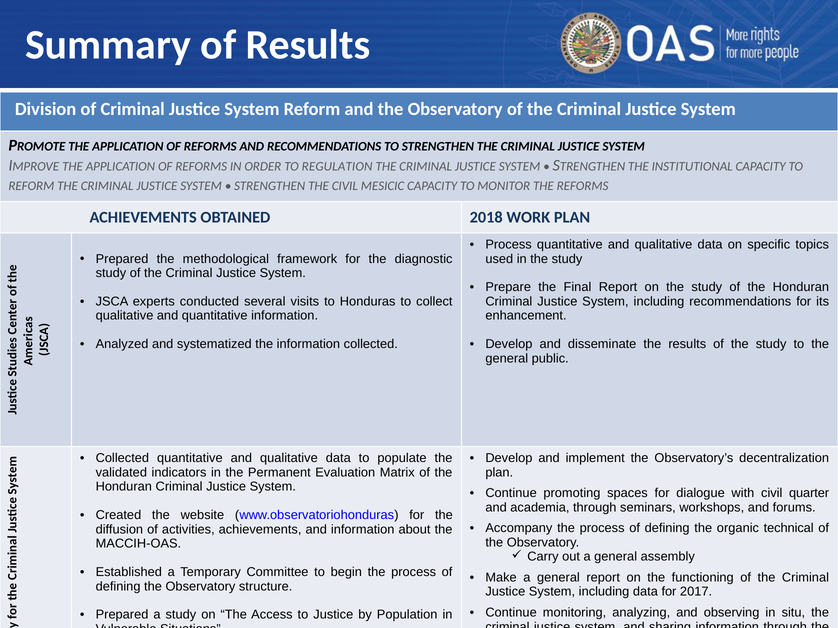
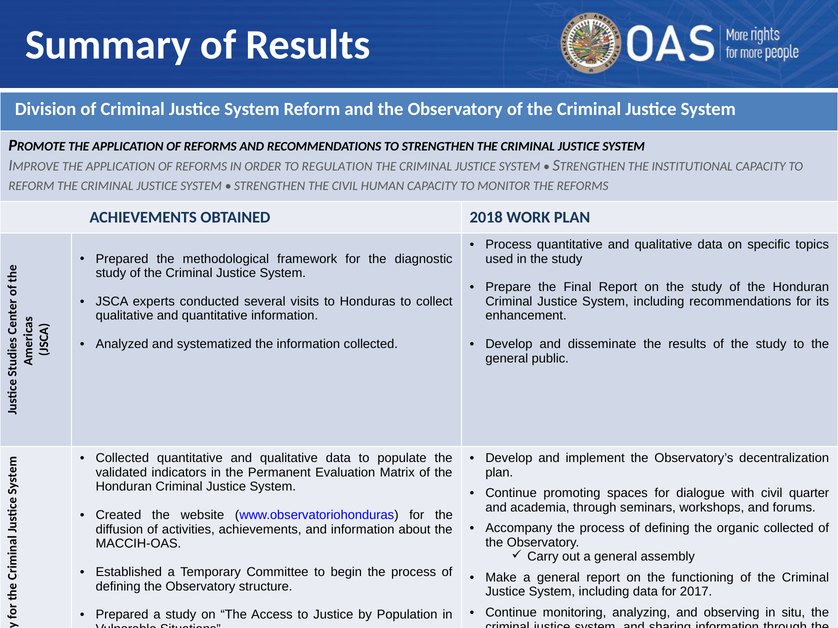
MESICIC: MESICIC -> HUMAN
organic technical: technical -> collected
